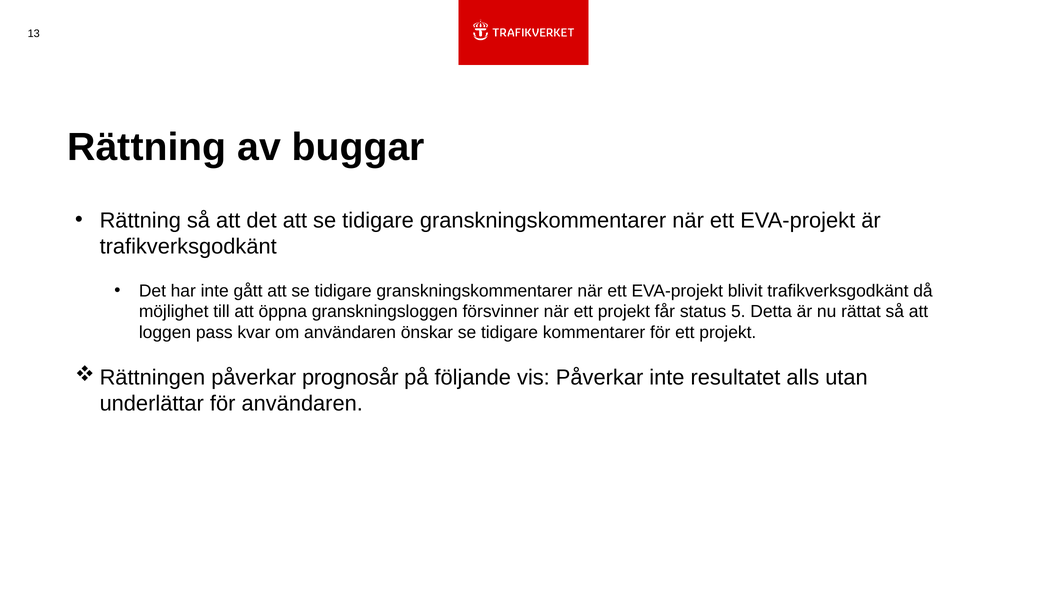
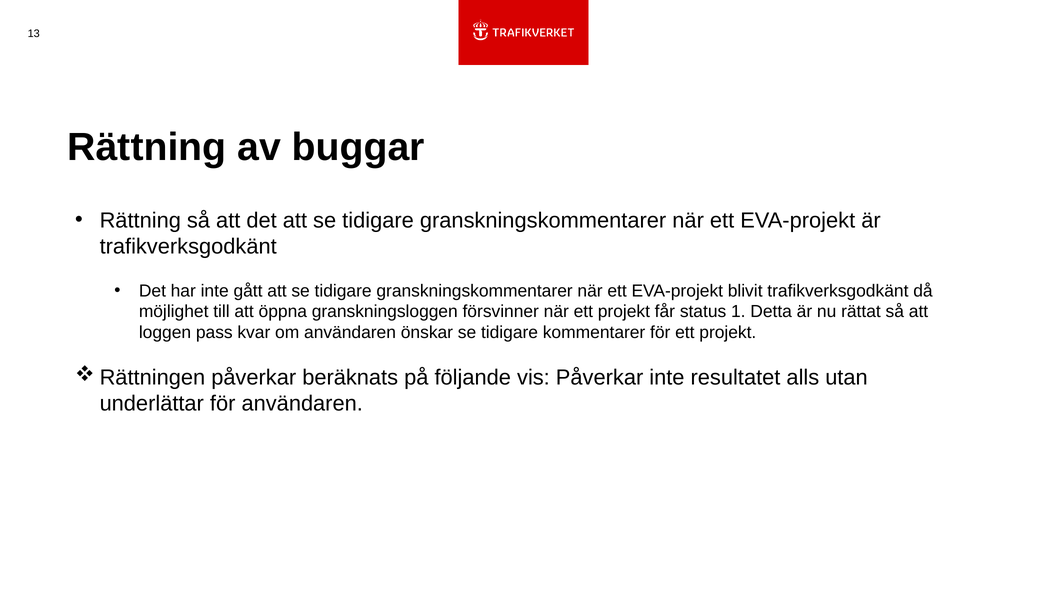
5: 5 -> 1
prognosår: prognosår -> beräknats
